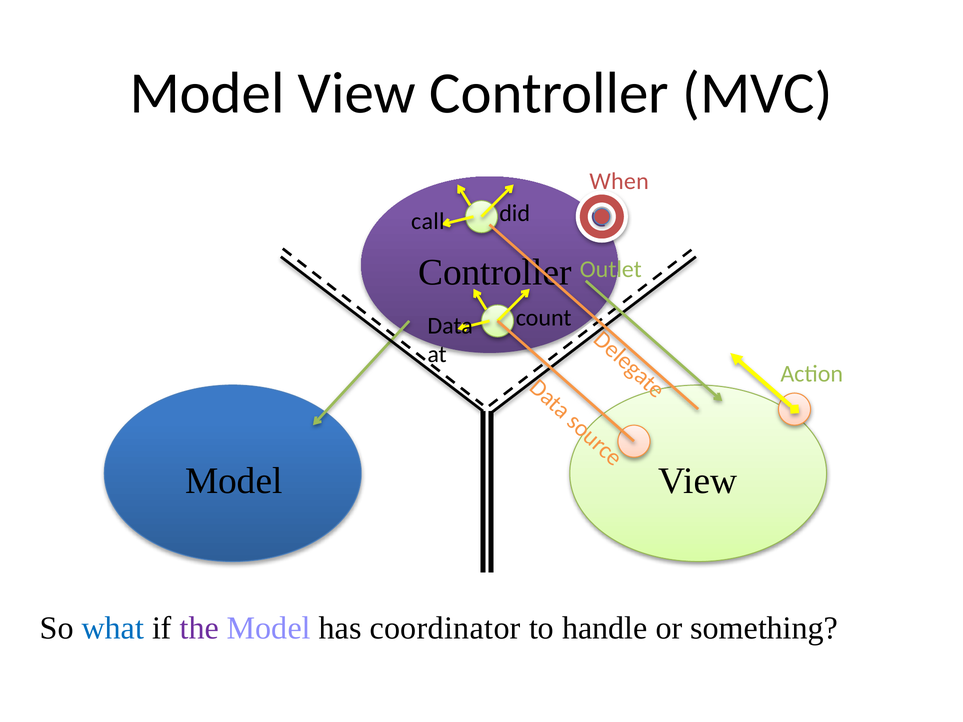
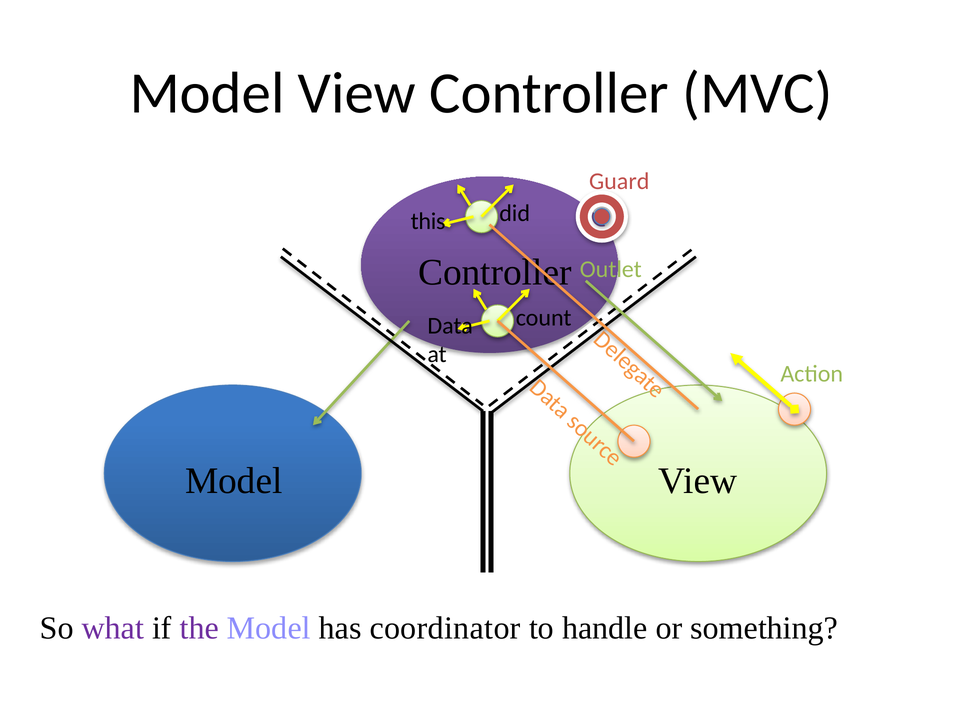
When: When -> Guard
call: call -> this
what colour: blue -> purple
